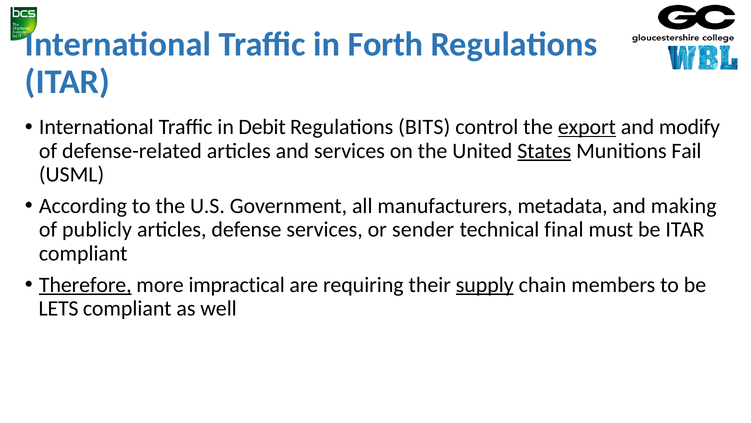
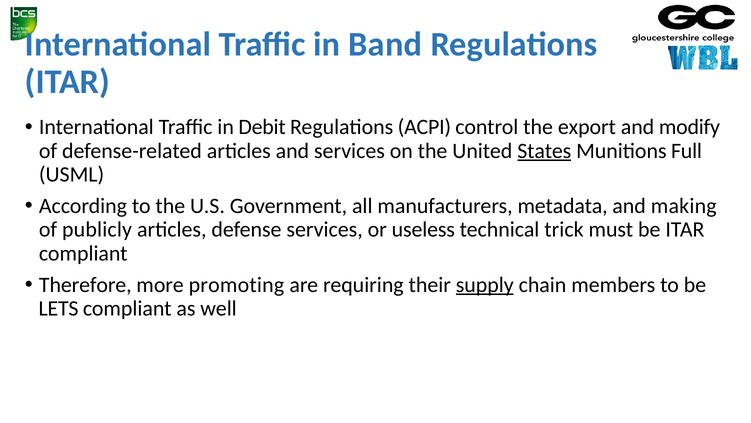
Forth: Forth -> Band
BITS: BITS -> ACPI
export underline: present -> none
Fail: Fail -> Full
sender: sender -> useless
final: final -> trick
Therefore underline: present -> none
impractical: impractical -> promoting
